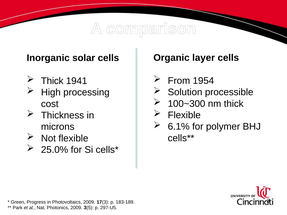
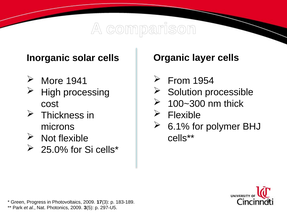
Thick at (52, 81): Thick -> More
